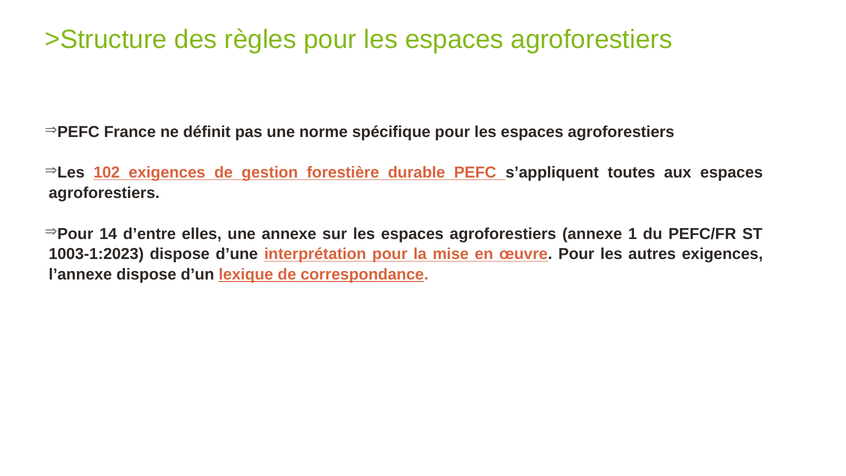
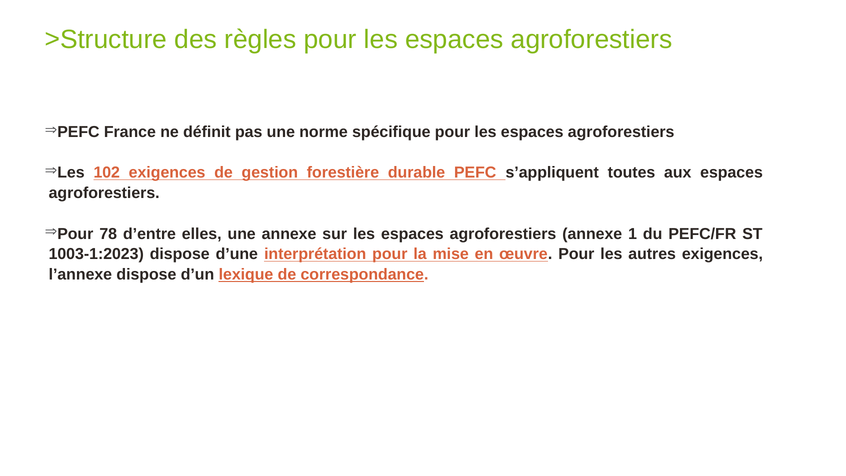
14: 14 -> 78
